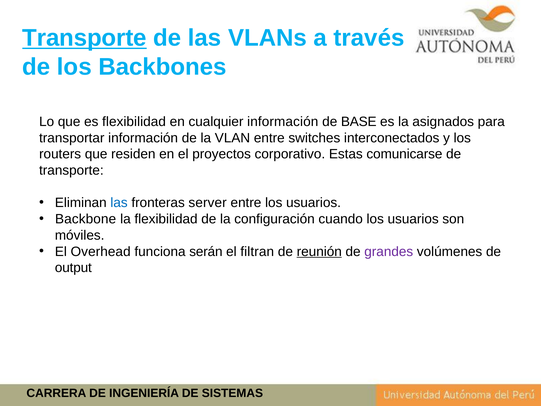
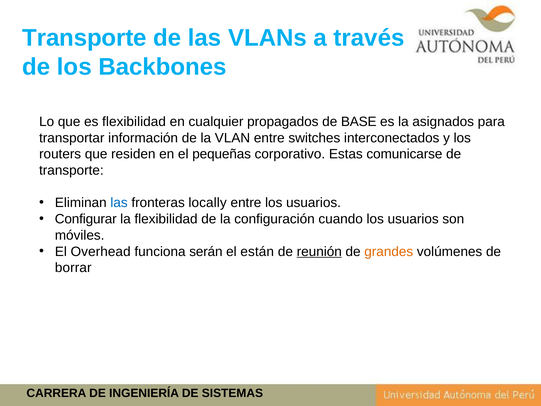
Transporte at (84, 38) underline: present -> none
cualquier información: información -> propagados
proyectos: proyectos -> pequeñas
server: server -> locally
Backbone: Backbone -> Configurar
filtran: filtran -> están
grandes colour: purple -> orange
output: output -> borrar
